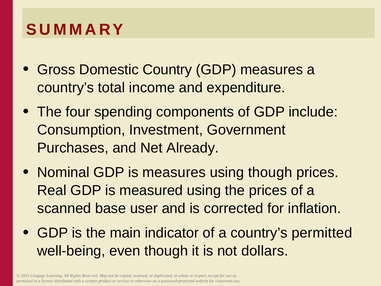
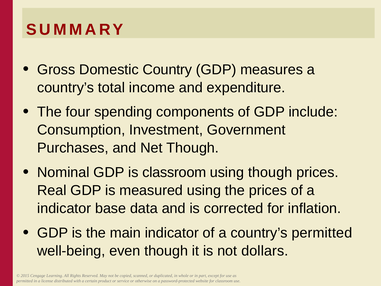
Net Already: Already -> Though
is measures: measures -> classroom
scanned at (64, 208): scanned -> indicator
user: user -> data
